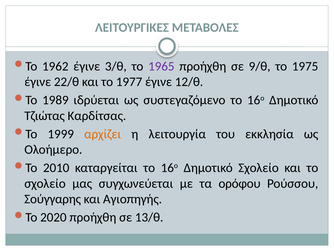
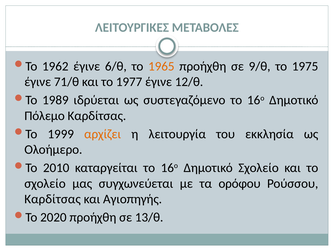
3/θ: 3/θ -> 6/θ
1965 colour: purple -> orange
22/θ: 22/θ -> 71/θ
Τζιώτας: Τζιώτας -> Πόλεμο
Σούγγαρης at (53, 199): Σούγγαρης -> Καρδίτσας
